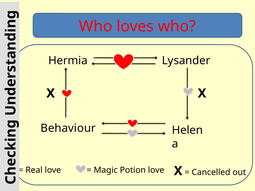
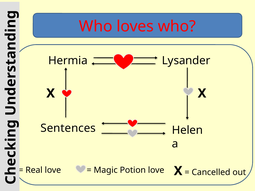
Behaviour: Behaviour -> Sentences
